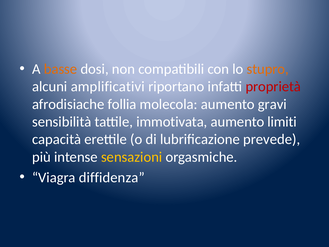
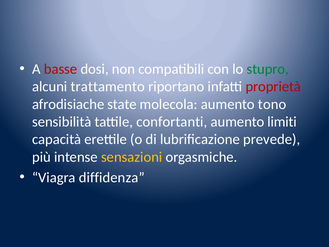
basse colour: orange -> red
stupro colour: orange -> green
amplificativi: amplificativi -> trattamento
follia: follia -> state
gravi: gravi -> tono
immotivata: immotivata -> confortanti
